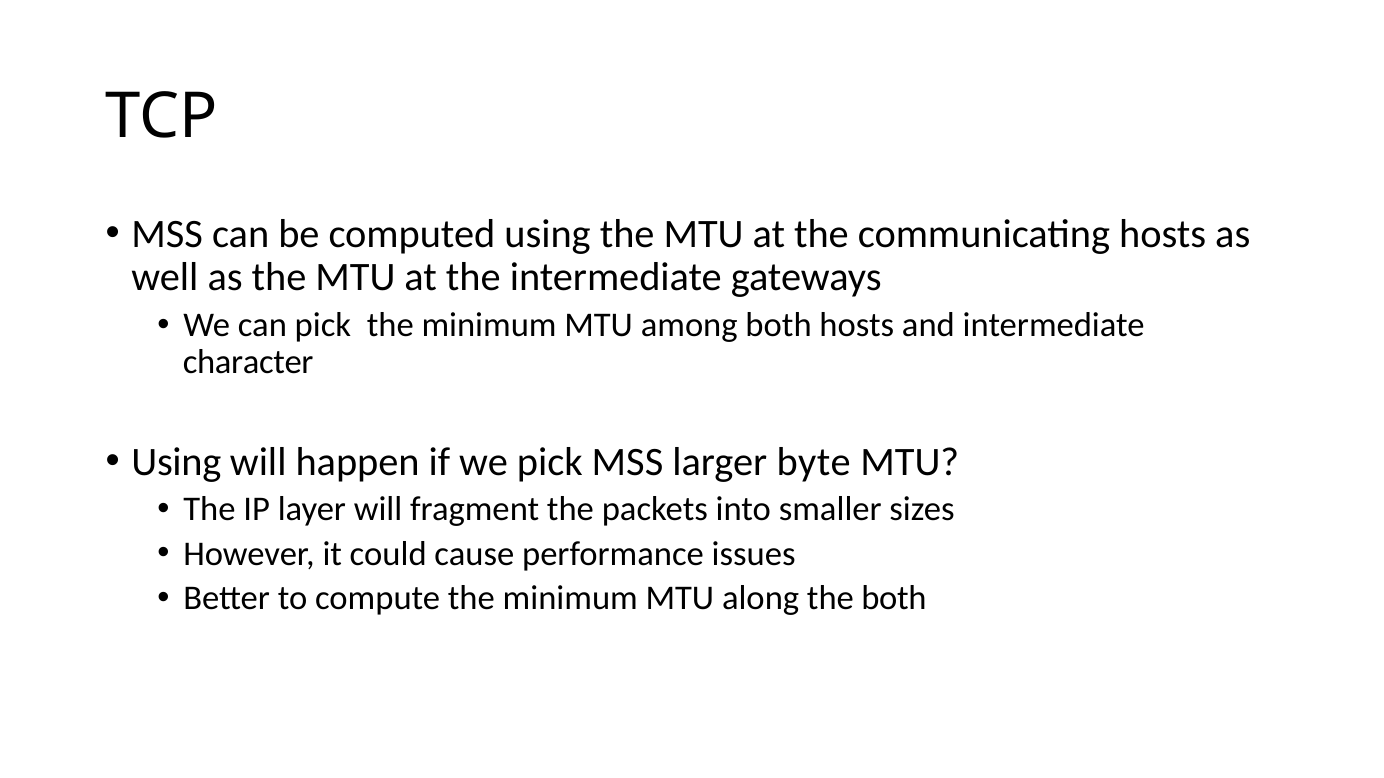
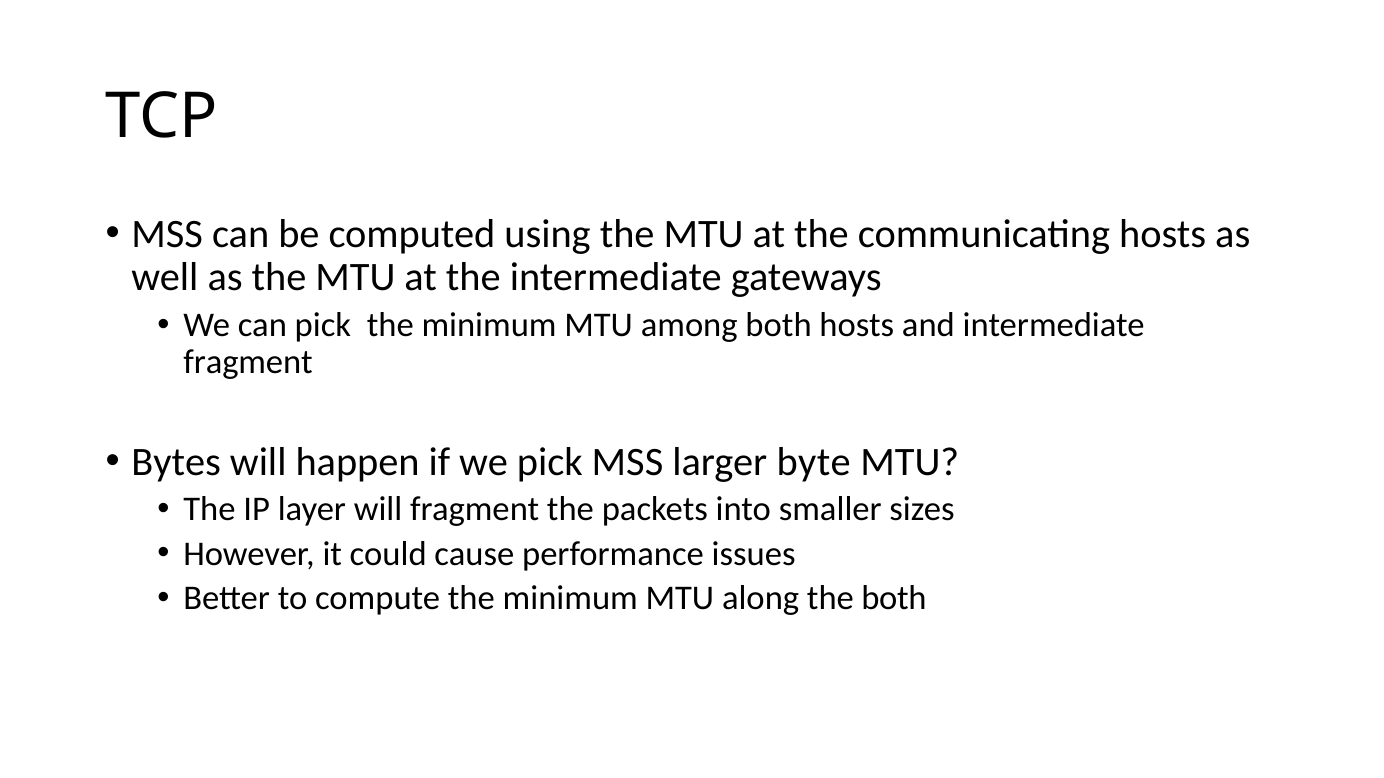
character at (248, 363): character -> fragment
Using at (176, 462): Using -> Bytes
